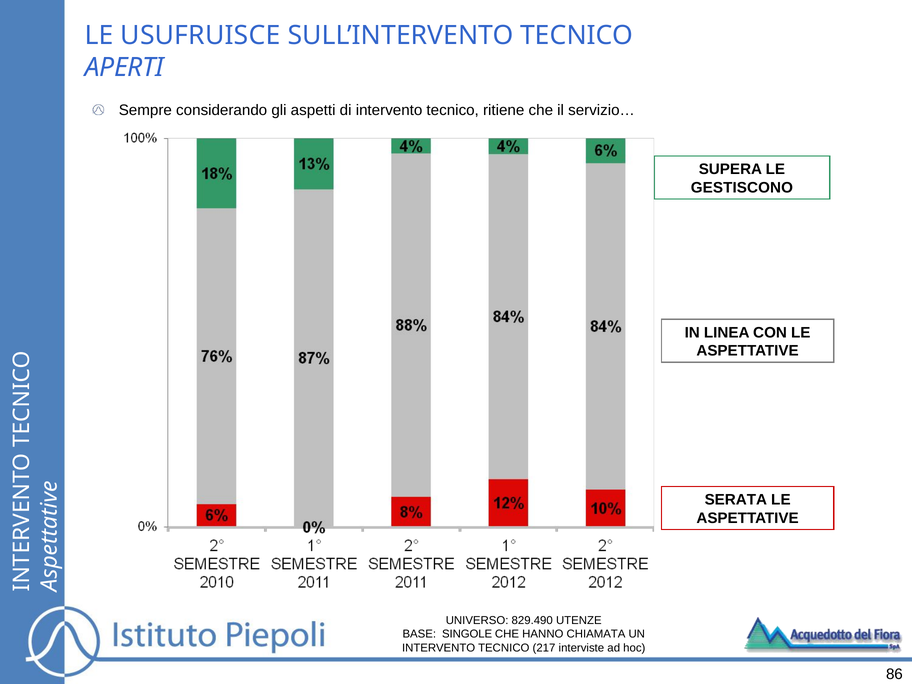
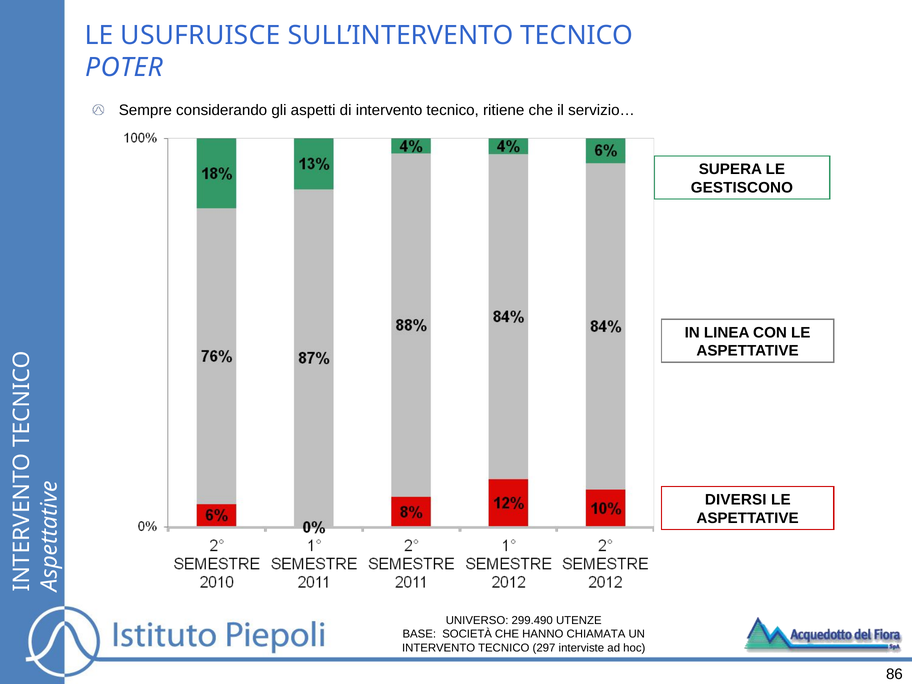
APERTI: APERTI -> POTER
SERATA: SERATA -> DIVERSI
829.490: 829.490 -> 299.490
SINGOLE: SINGOLE -> SOCIETÀ
217: 217 -> 297
